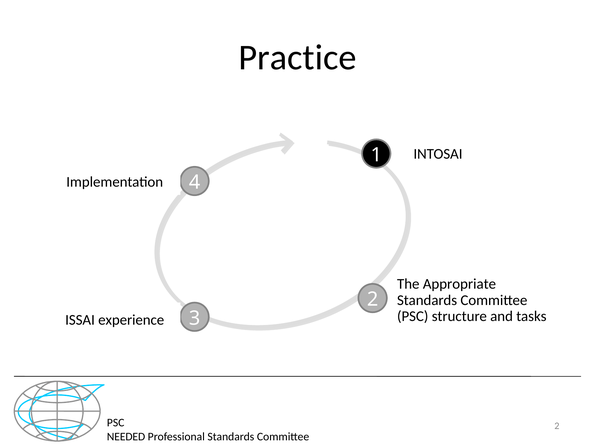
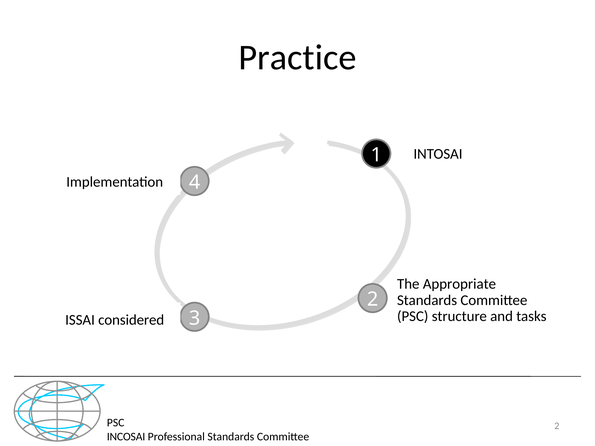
experience: experience -> considered
NEEDED: NEEDED -> INCOSAI
